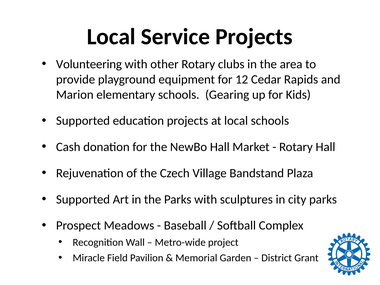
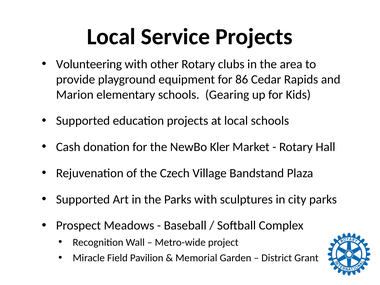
12: 12 -> 86
NewBo Hall: Hall -> Kler
